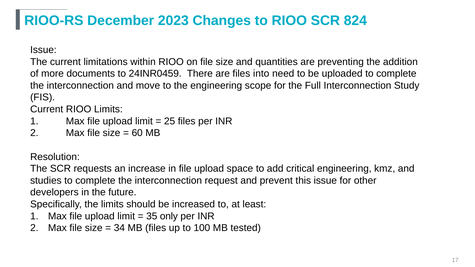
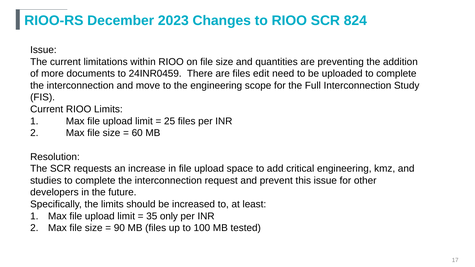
into: into -> edit
34: 34 -> 90
